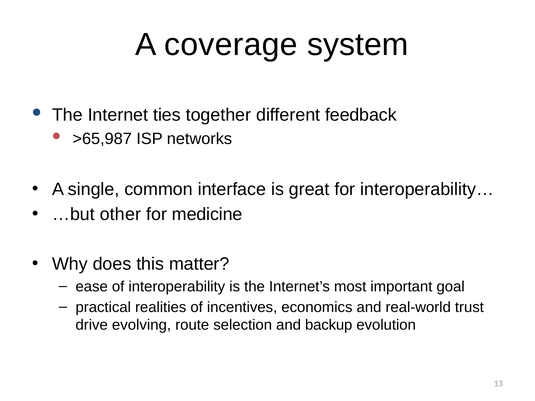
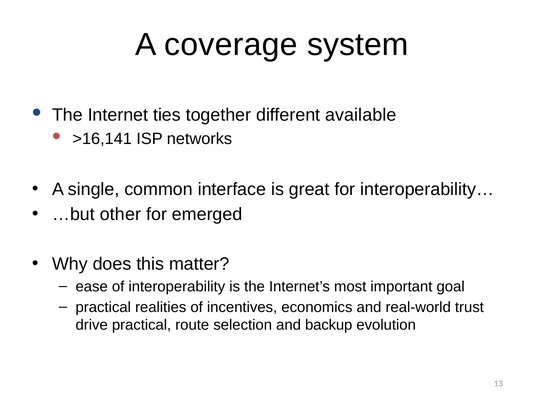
feedback: feedback -> available
>65,987: >65,987 -> >16,141
medicine: medicine -> emerged
drive evolving: evolving -> practical
